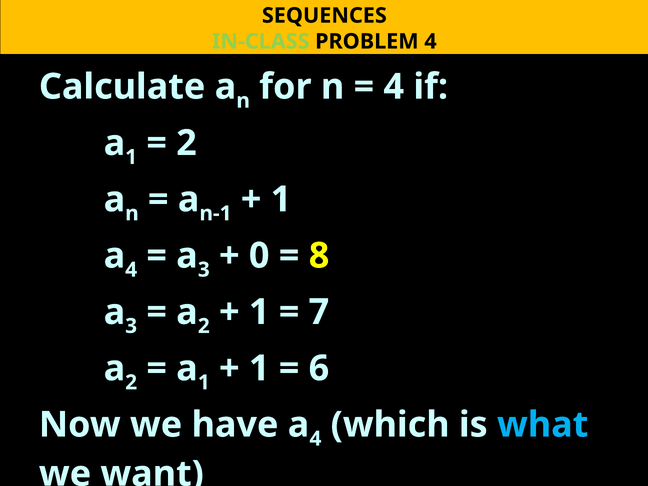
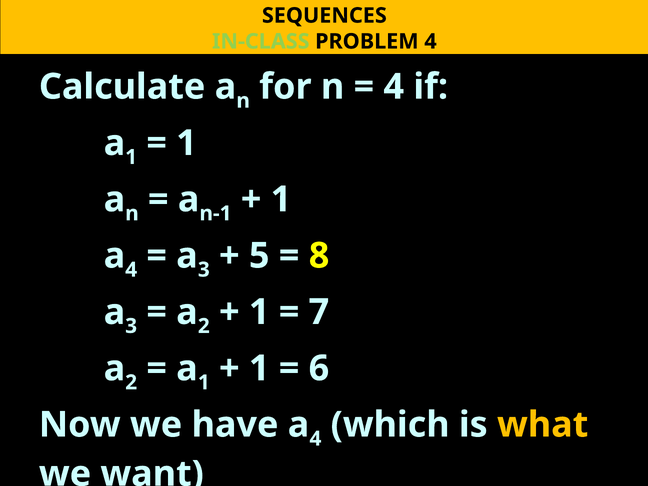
2 at (187, 143): 2 -> 1
0: 0 -> 5
what colour: light blue -> yellow
